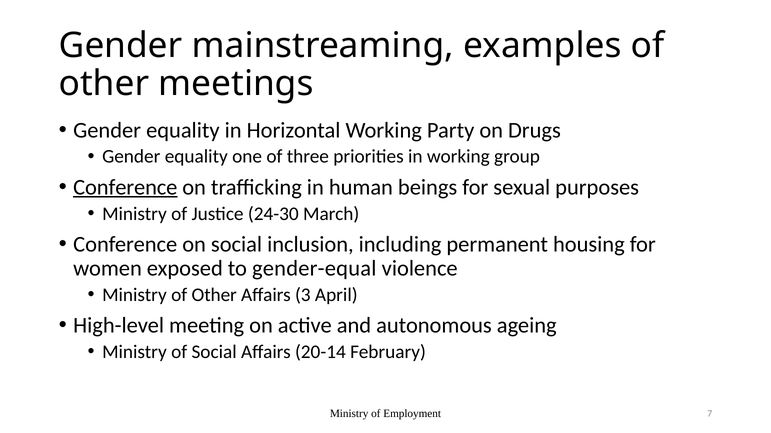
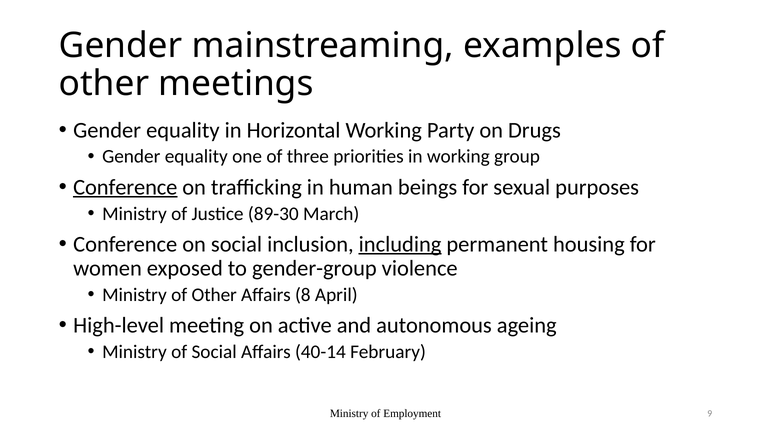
24-30: 24-30 -> 89-30
including underline: none -> present
gender-equal: gender-equal -> gender-group
3: 3 -> 8
20-14: 20-14 -> 40-14
7: 7 -> 9
